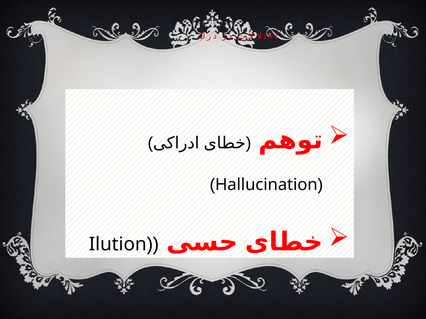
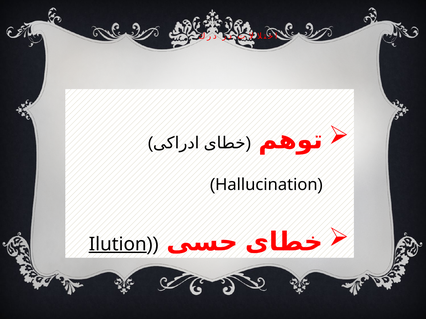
Ilution underline: none -> present
